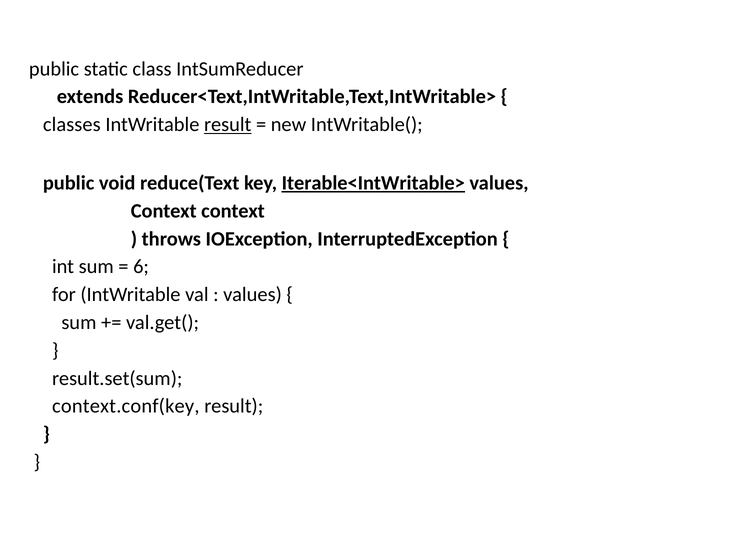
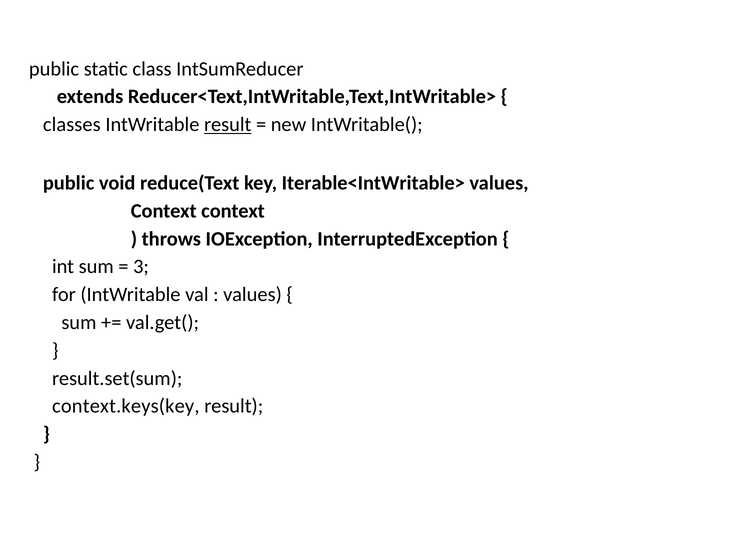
Iterable<IntWritable> underline: present -> none
6: 6 -> 3
context.conf(key: context.conf(key -> context.keys(key
